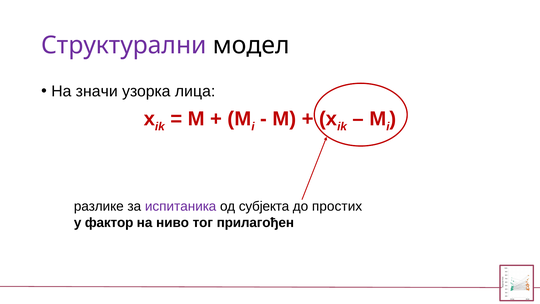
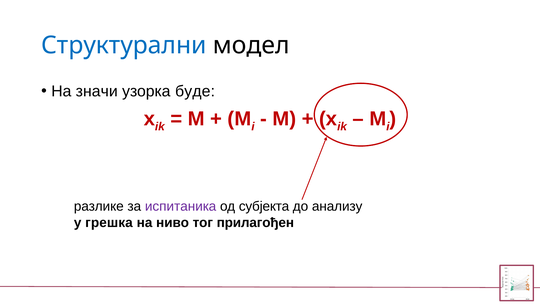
Структурални colour: purple -> blue
лица: лица -> буде
простих: простих -> анализу
фактор: фактор -> грешка
